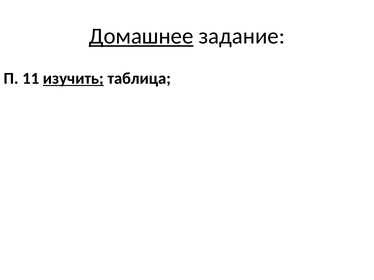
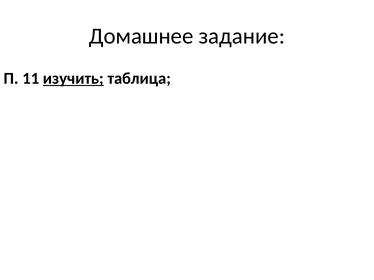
Домашнее underline: present -> none
